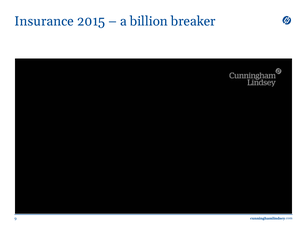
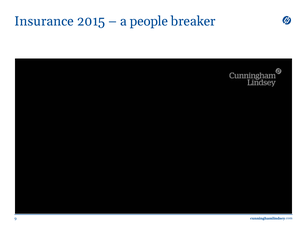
billion: billion -> people
